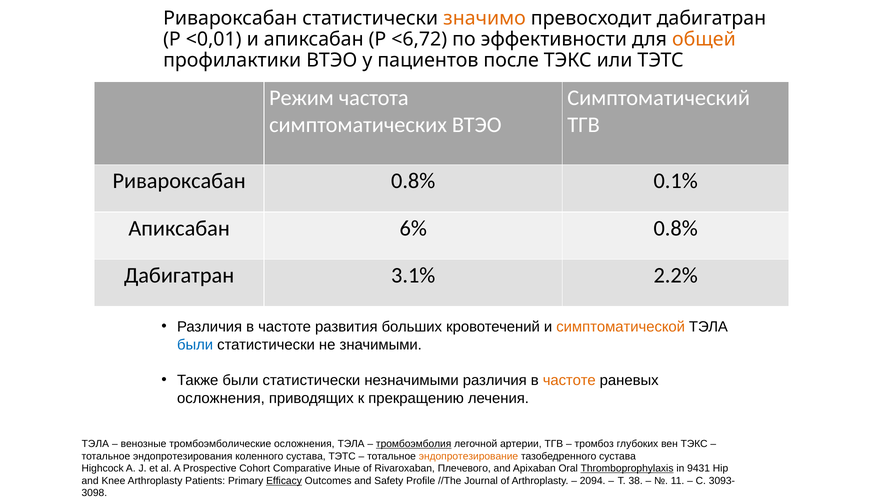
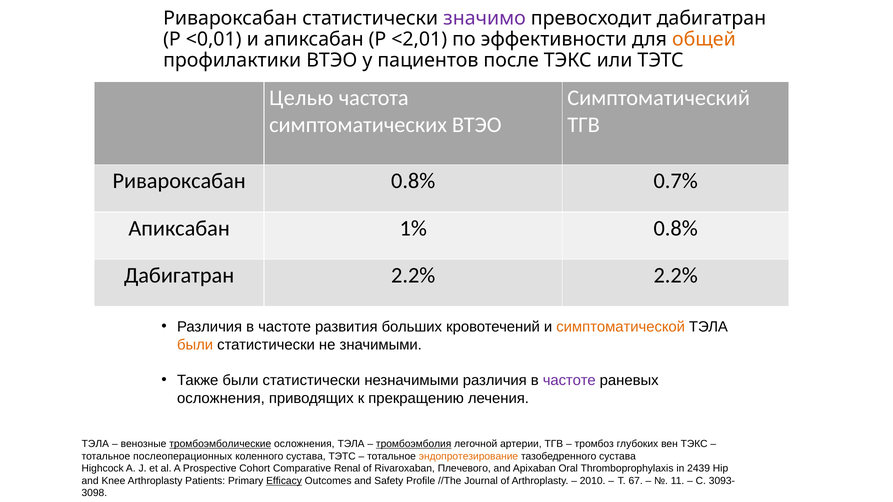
значимо colour: orange -> purple
<6,72: <6,72 -> <2,01
Режим: Режим -> Целью
0.1%: 0.1% -> 0.7%
6%: 6% -> 1%
Дабигатран 3.1%: 3.1% -> 2.2%
были at (195, 345) colour: blue -> orange
частоте at (569, 381) colour: orange -> purple
тромбоэмболические underline: none -> present
эндопротезирования: эндопротезирования -> послеоперационных
Иные: Иные -> Renal
Thromboprophylaxis underline: present -> none
9431: 9431 -> 2439
2094: 2094 -> 2010
38: 38 -> 67
